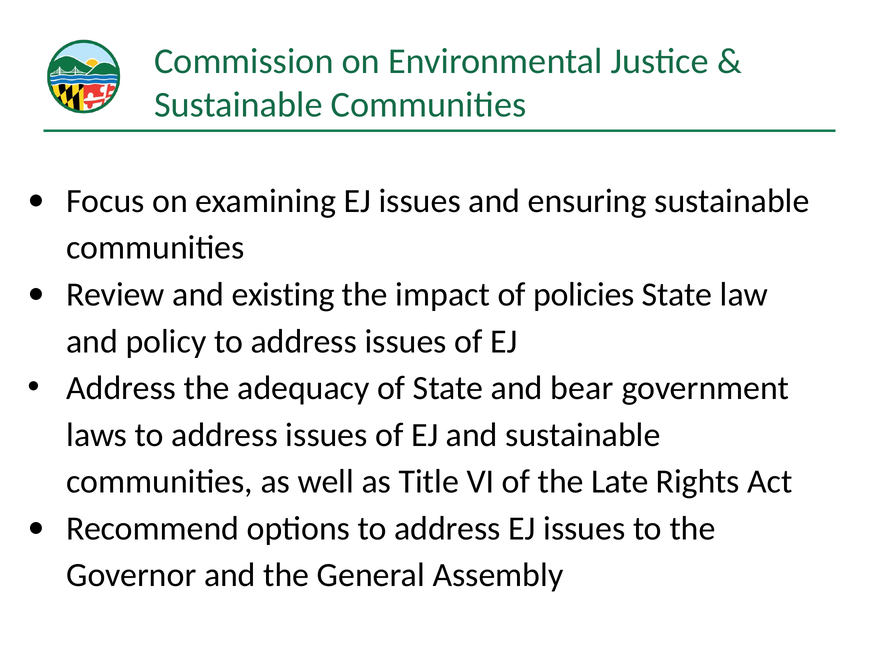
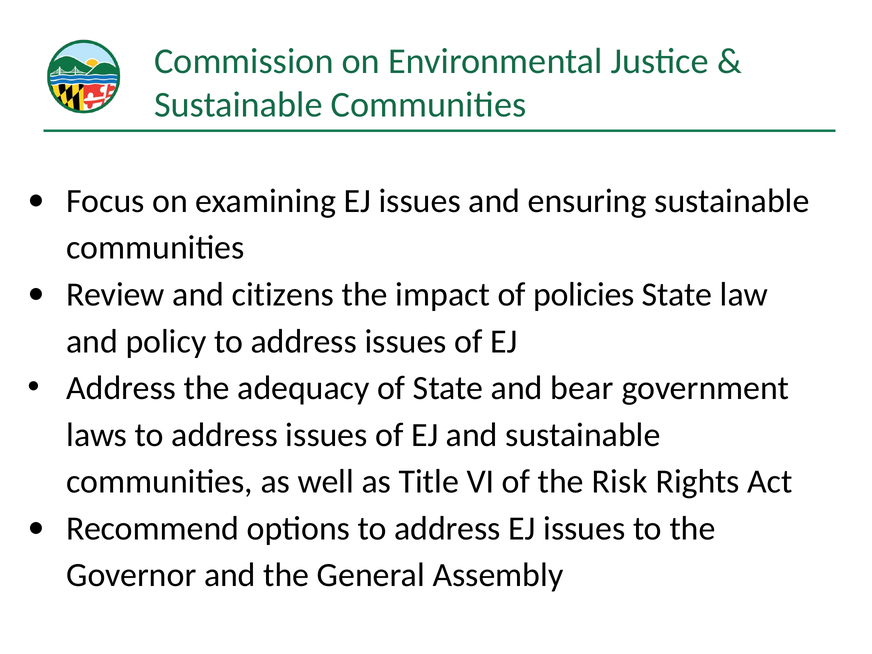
existing: existing -> citizens
Late: Late -> Risk
